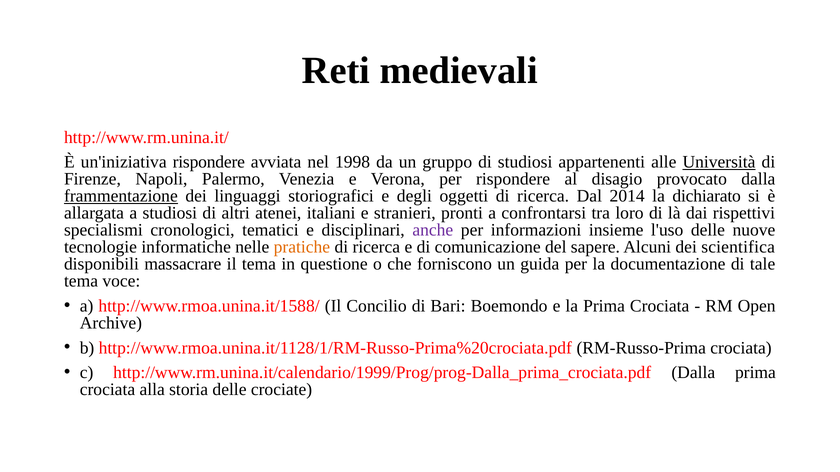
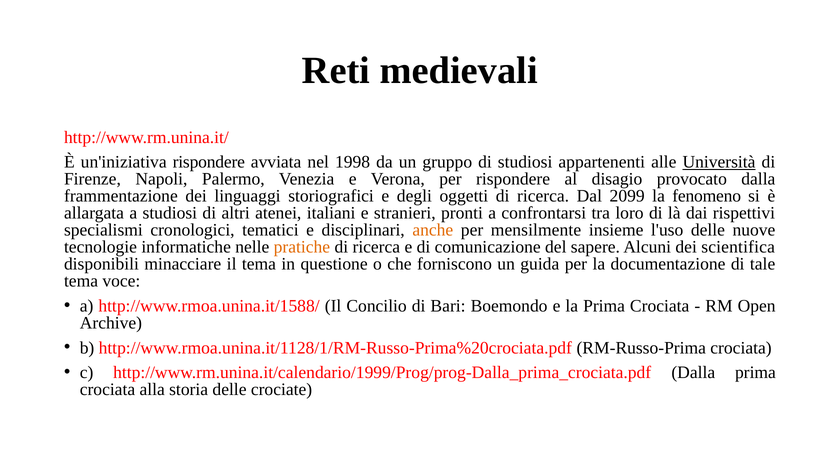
frammentazione underline: present -> none
2014: 2014 -> 2099
dichiarato: dichiarato -> fenomeno
anche colour: purple -> orange
informazioni: informazioni -> mensilmente
massacrare: massacrare -> minacciare
